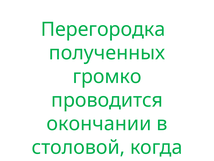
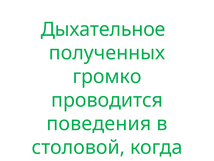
Перегородка: Перегородка -> Дыхательное
окончании: окончании -> поведения
